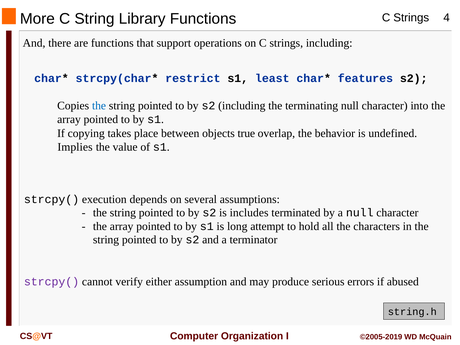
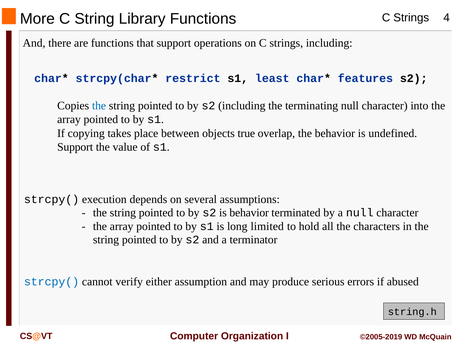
Implies at (75, 147): Implies -> Support
is includes: includes -> behavior
attempt: attempt -> limited
strcpy( at (52, 282) colour: purple -> blue
